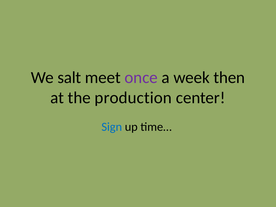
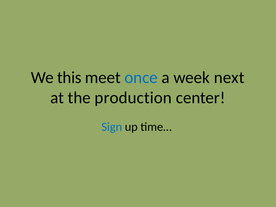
salt: salt -> this
once colour: purple -> blue
then: then -> next
